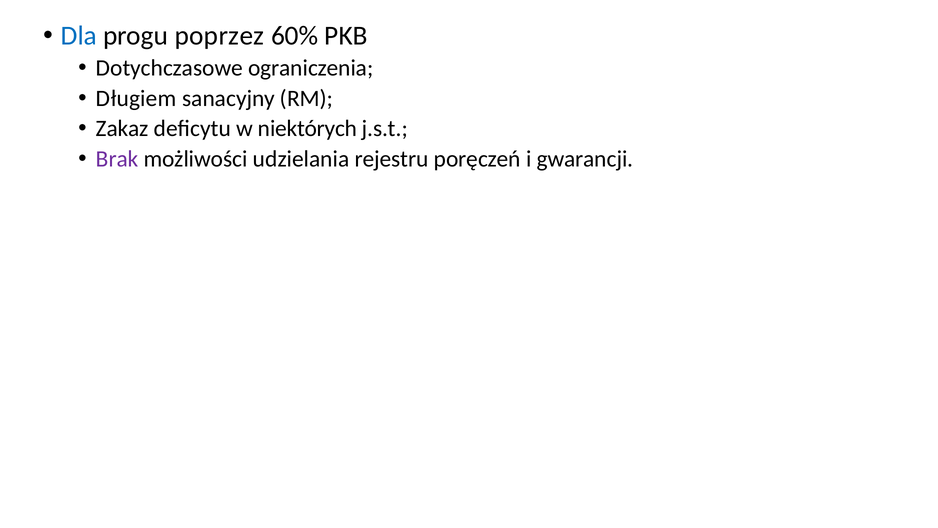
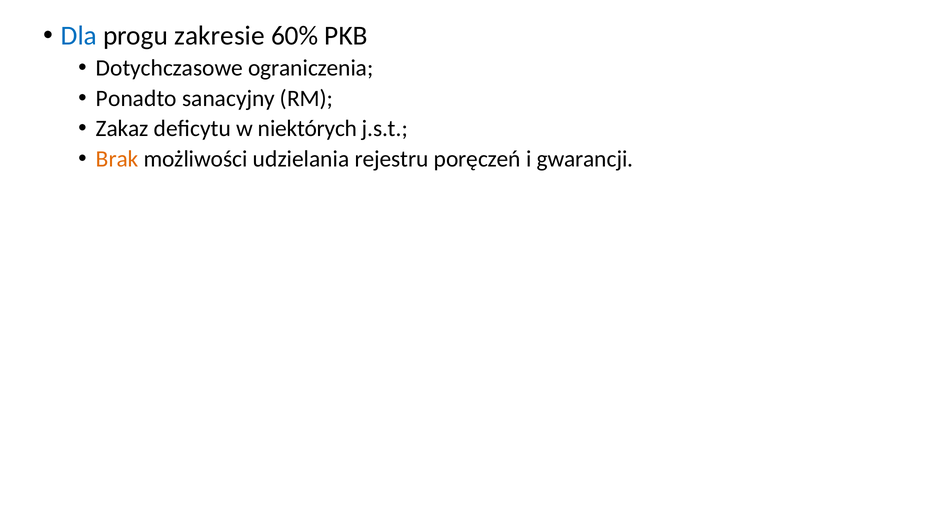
poprzez: poprzez -> zakresie
Długiem: Długiem -> Ponadto
Brak colour: purple -> orange
